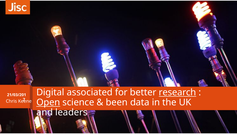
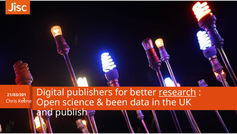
associated: associated -> publishers
Open underline: present -> none
leaders: leaders -> publish
